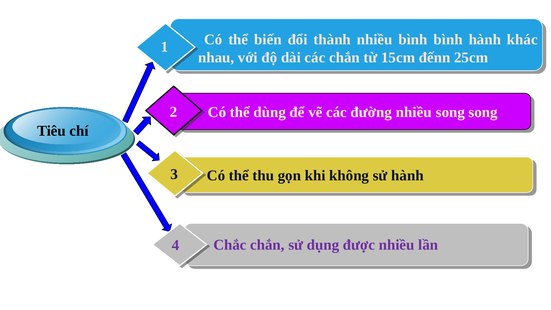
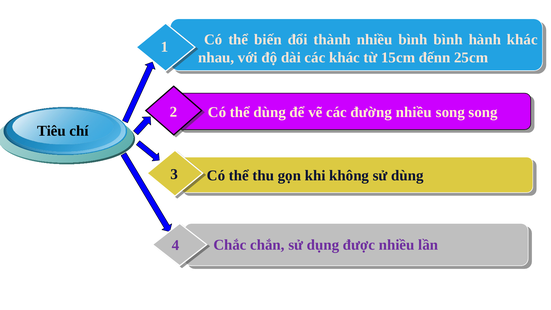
các chắn: chắn -> khác
sử hành: hành -> dùng
